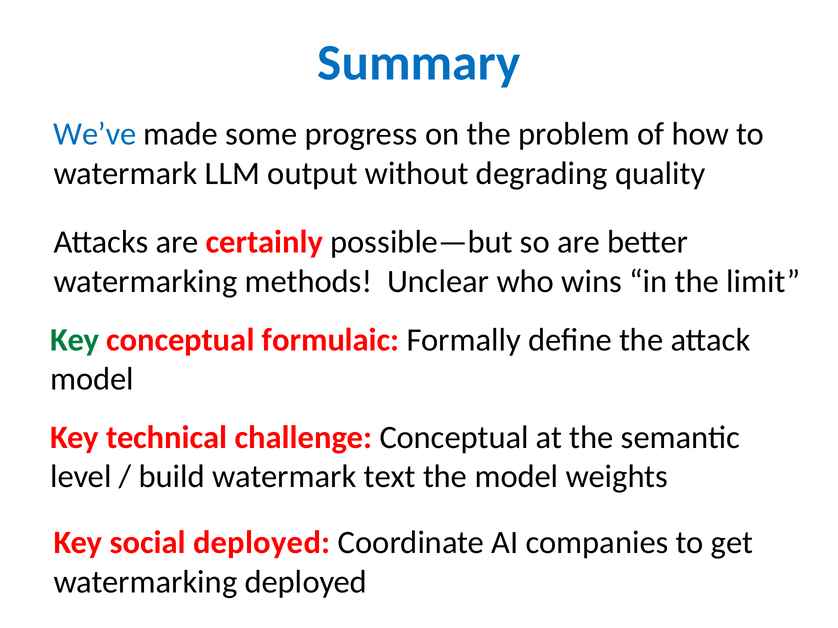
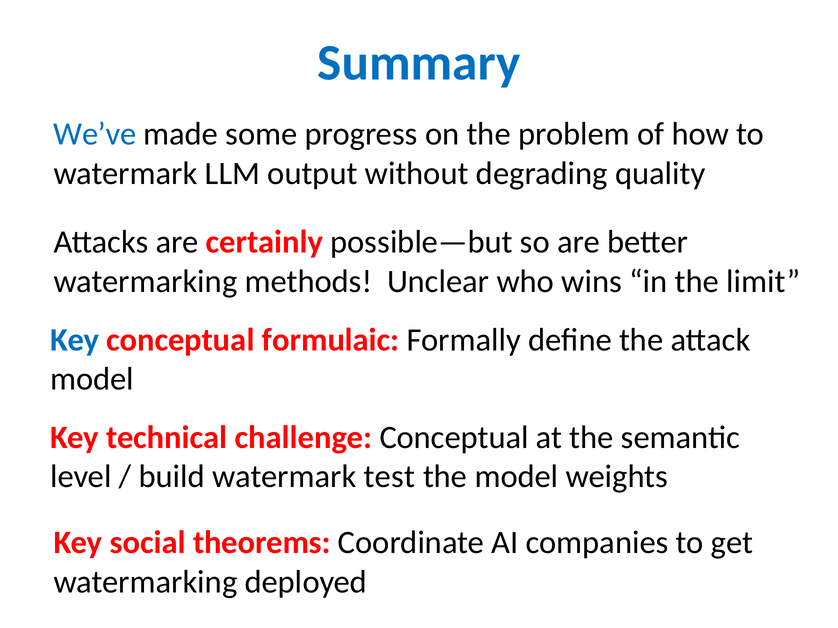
Key at (75, 340) colour: green -> blue
text: text -> test
social deployed: deployed -> theorems
